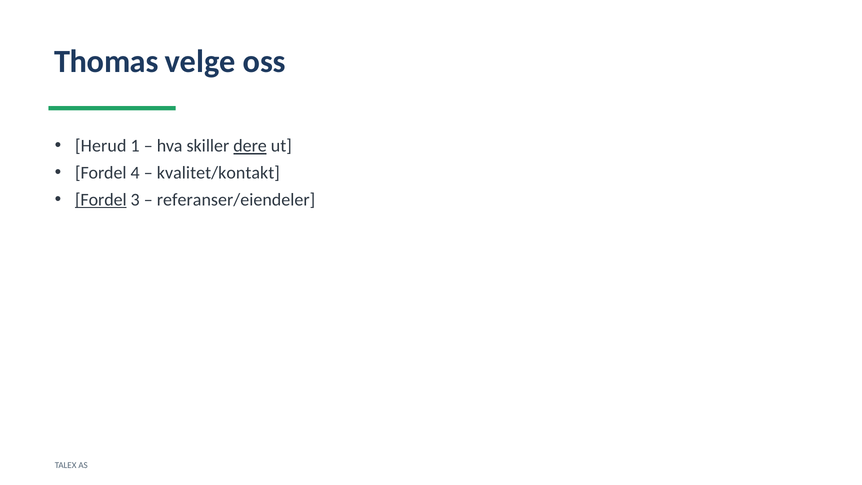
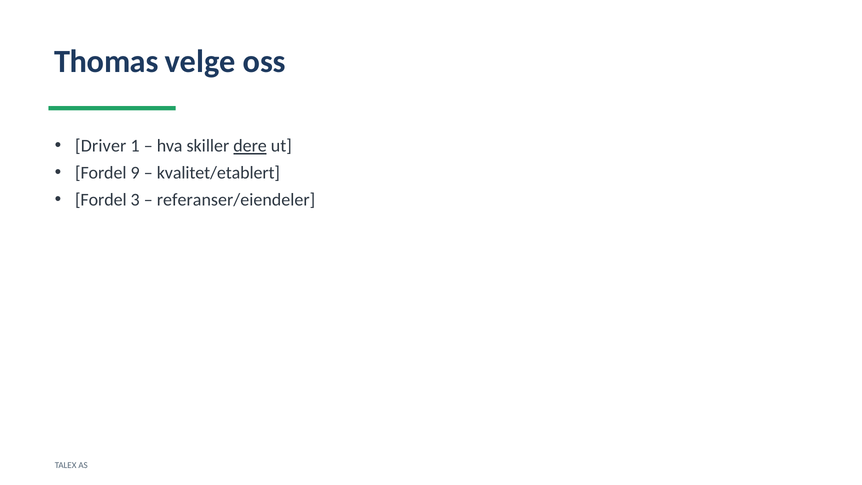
Herud: Herud -> Driver
4: 4 -> 9
kvalitet/kontakt: kvalitet/kontakt -> kvalitet/etablert
Fordel at (101, 200) underline: present -> none
